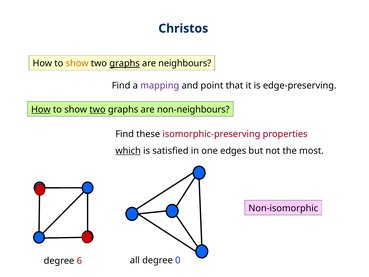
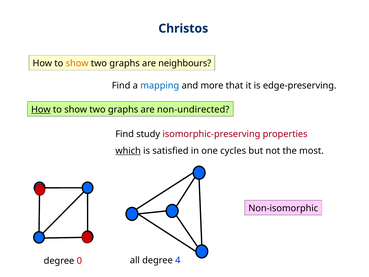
graphs at (125, 63) underline: present -> none
mapping colour: purple -> blue
point: point -> more
two at (97, 109) underline: present -> none
non-neighbours: non-neighbours -> non-undirected
these: these -> study
edges: edges -> cycles
6: 6 -> 0
0: 0 -> 4
